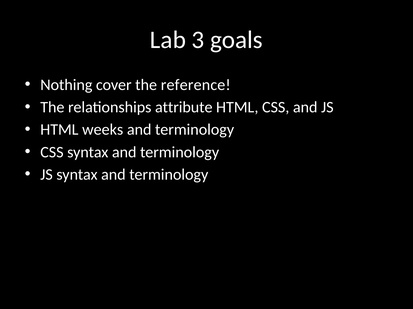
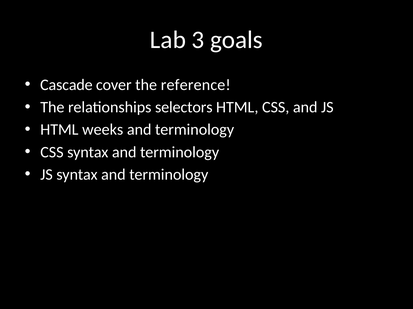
Nothing: Nothing -> Cascade
attribute: attribute -> selectors
